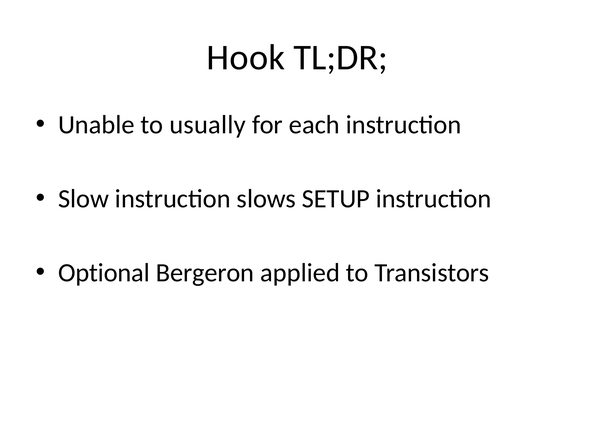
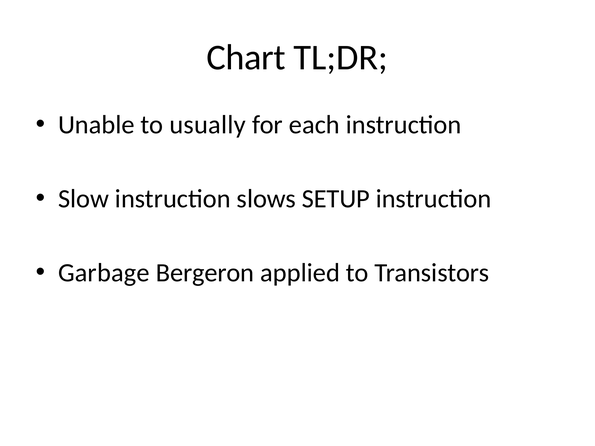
Hook: Hook -> Chart
Optional: Optional -> Garbage
